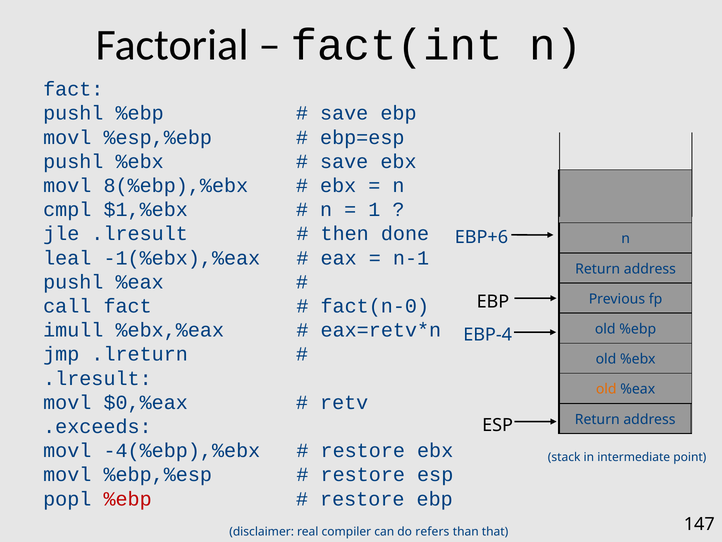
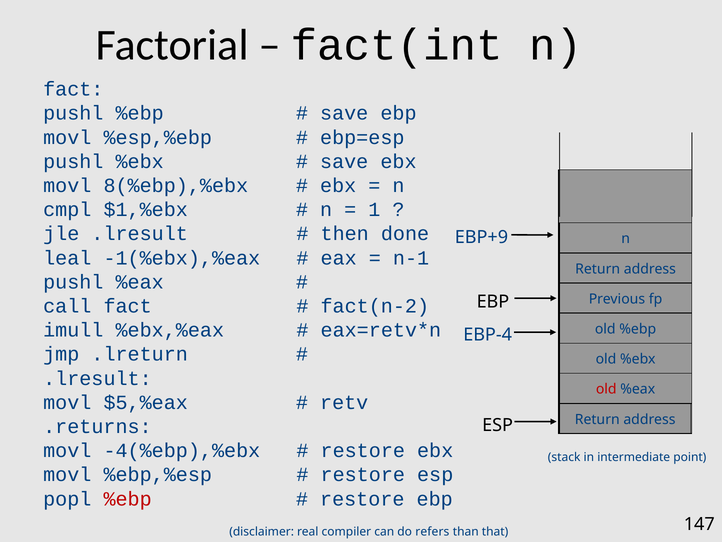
EBP+6: EBP+6 -> EBP+9
fact(n-0: fact(n-0 -> fact(n-2
old at (606, 389) colour: orange -> red
$0,%eax: $0,%eax -> $5,%eax
.exceeds: .exceeds -> .returns
